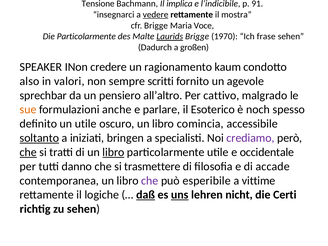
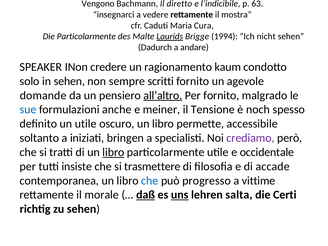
Tensione: Tensione -> Vengono
implica: implica -> diretto
91: 91 -> 63
vedere underline: present -> none
cfr Brigge: Brigge -> Caduti
Voce: Voce -> Cura
1970: 1970 -> 1994
frase: frase -> nicht
großen: großen -> andare
also: also -> solo
in valori: valori -> sehen
sprechbar: sprechbar -> domande
all’altro underline: none -> present
Per cattivo: cattivo -> fornito
sue colour: orange -> blue
parlare: parlare -> meiner
Esoterico: Esoterico -> Tensione
comincia: comincia -> permette
soltanto underline: present -> none
che at (28, 152) underline: present -> none
danno: danno -> insiste
che at (150, 181) colour: purple -> blue
esperibile: esperibile -> progresso
logiche: logiche -> morale
nicht: nicht -> salta
